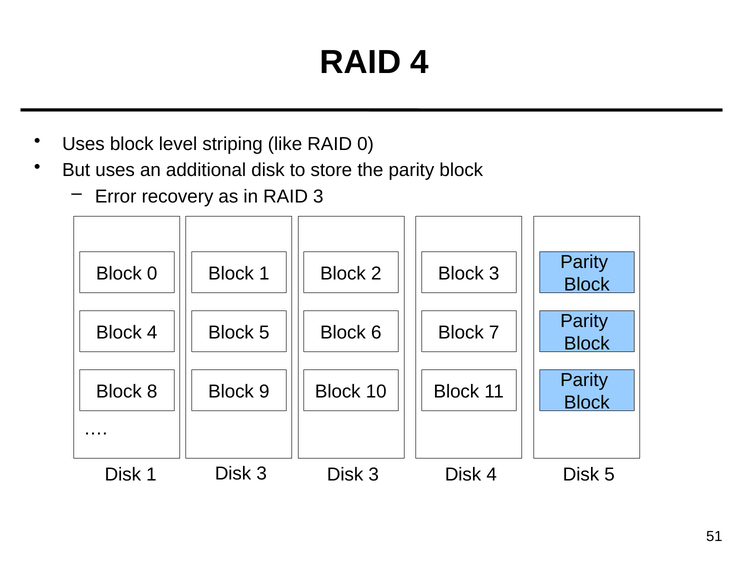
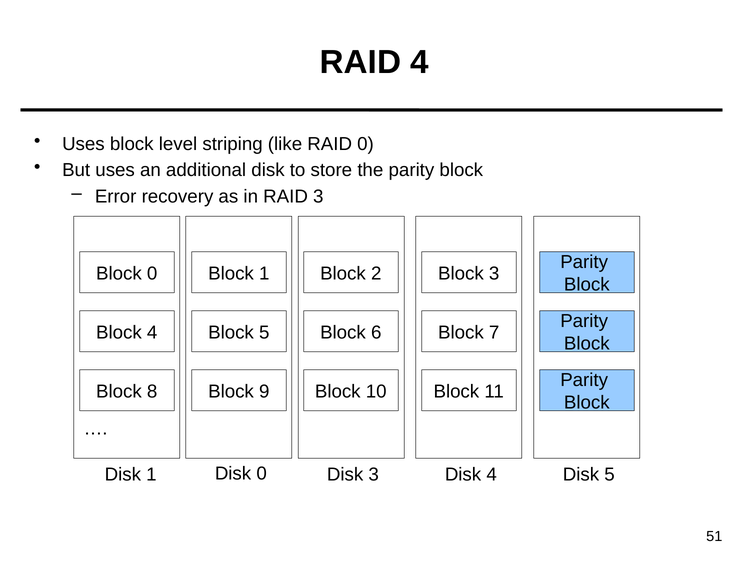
1 Disk 3: 3 -> 0
